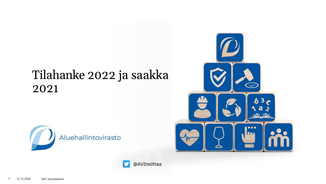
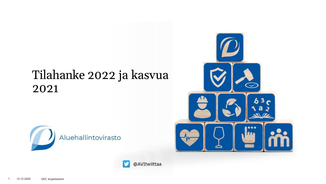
saakka: saakka -> kasvua
